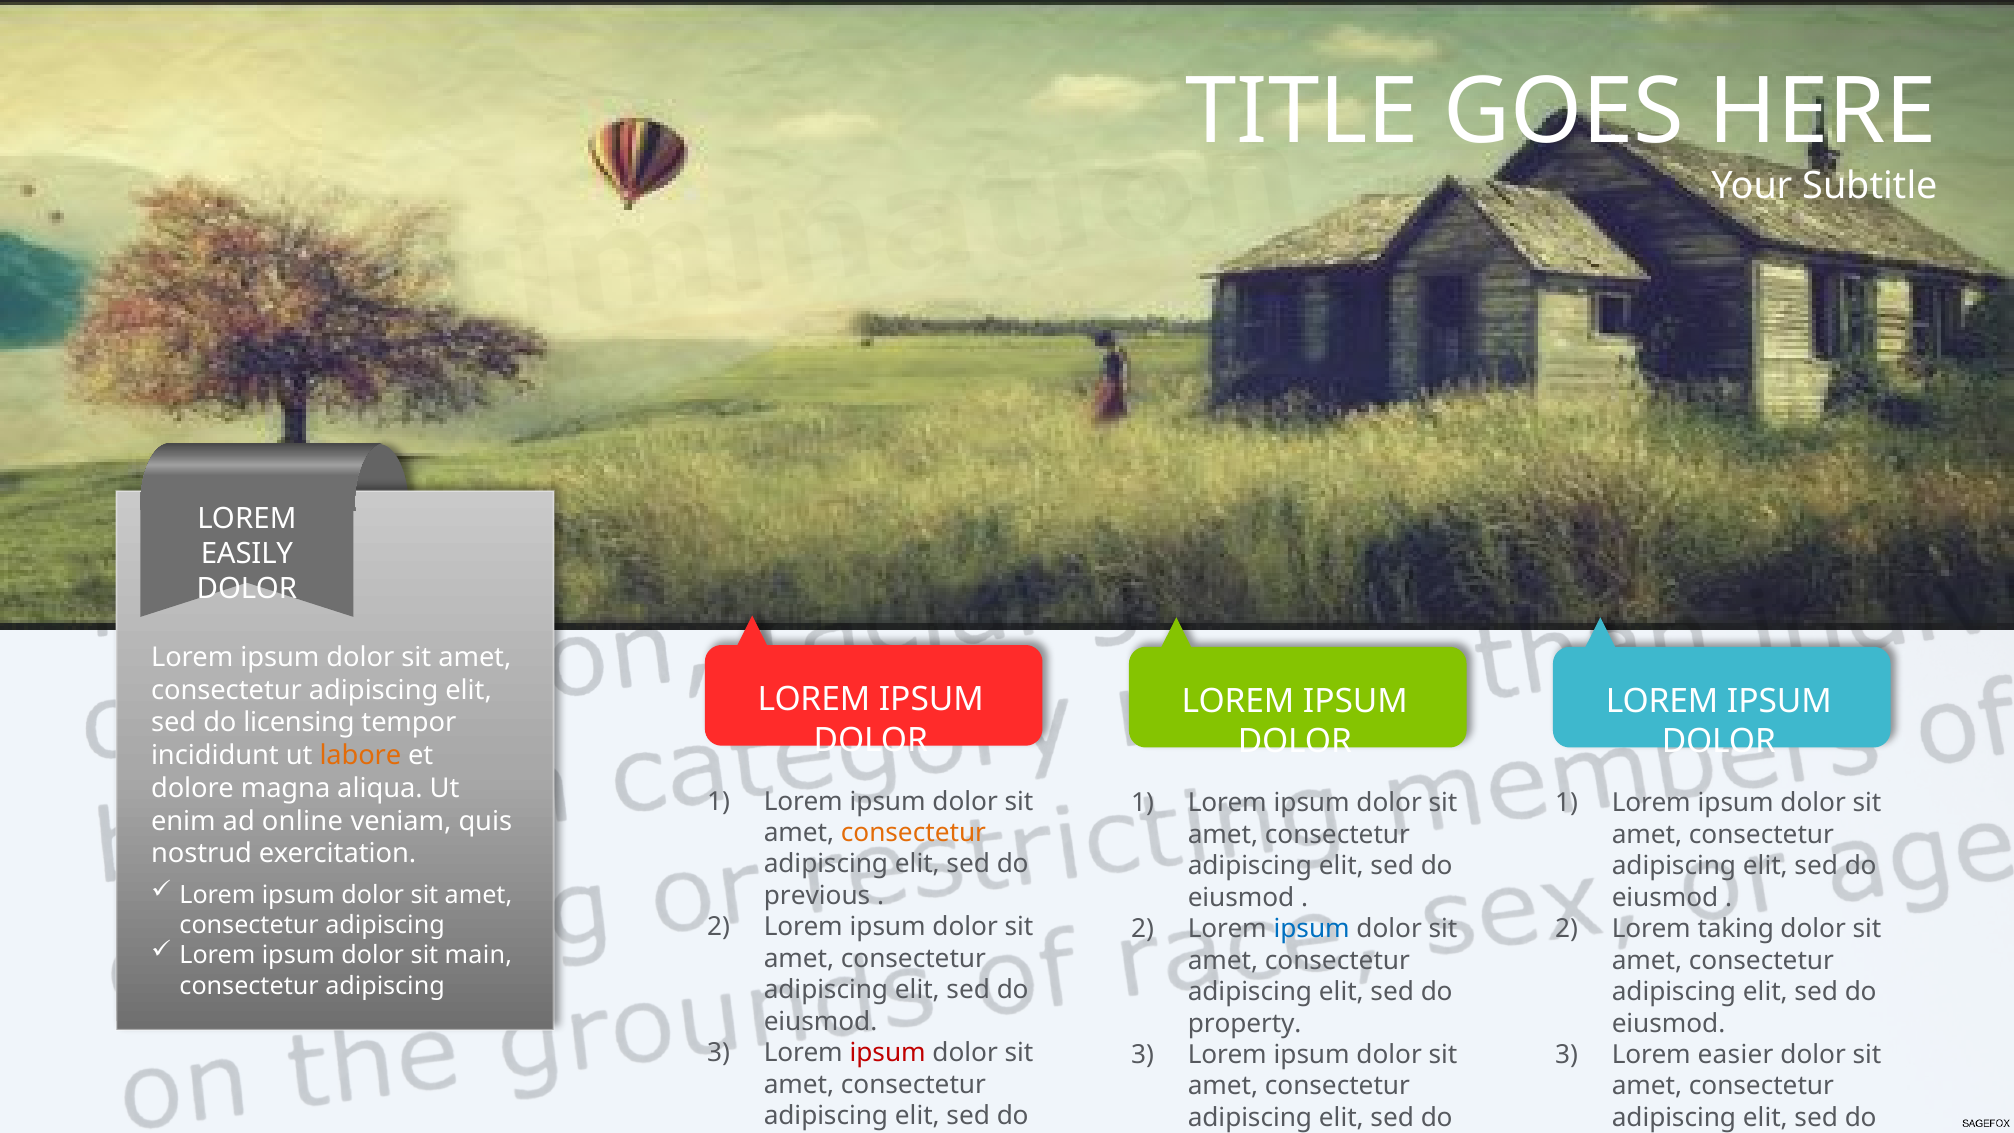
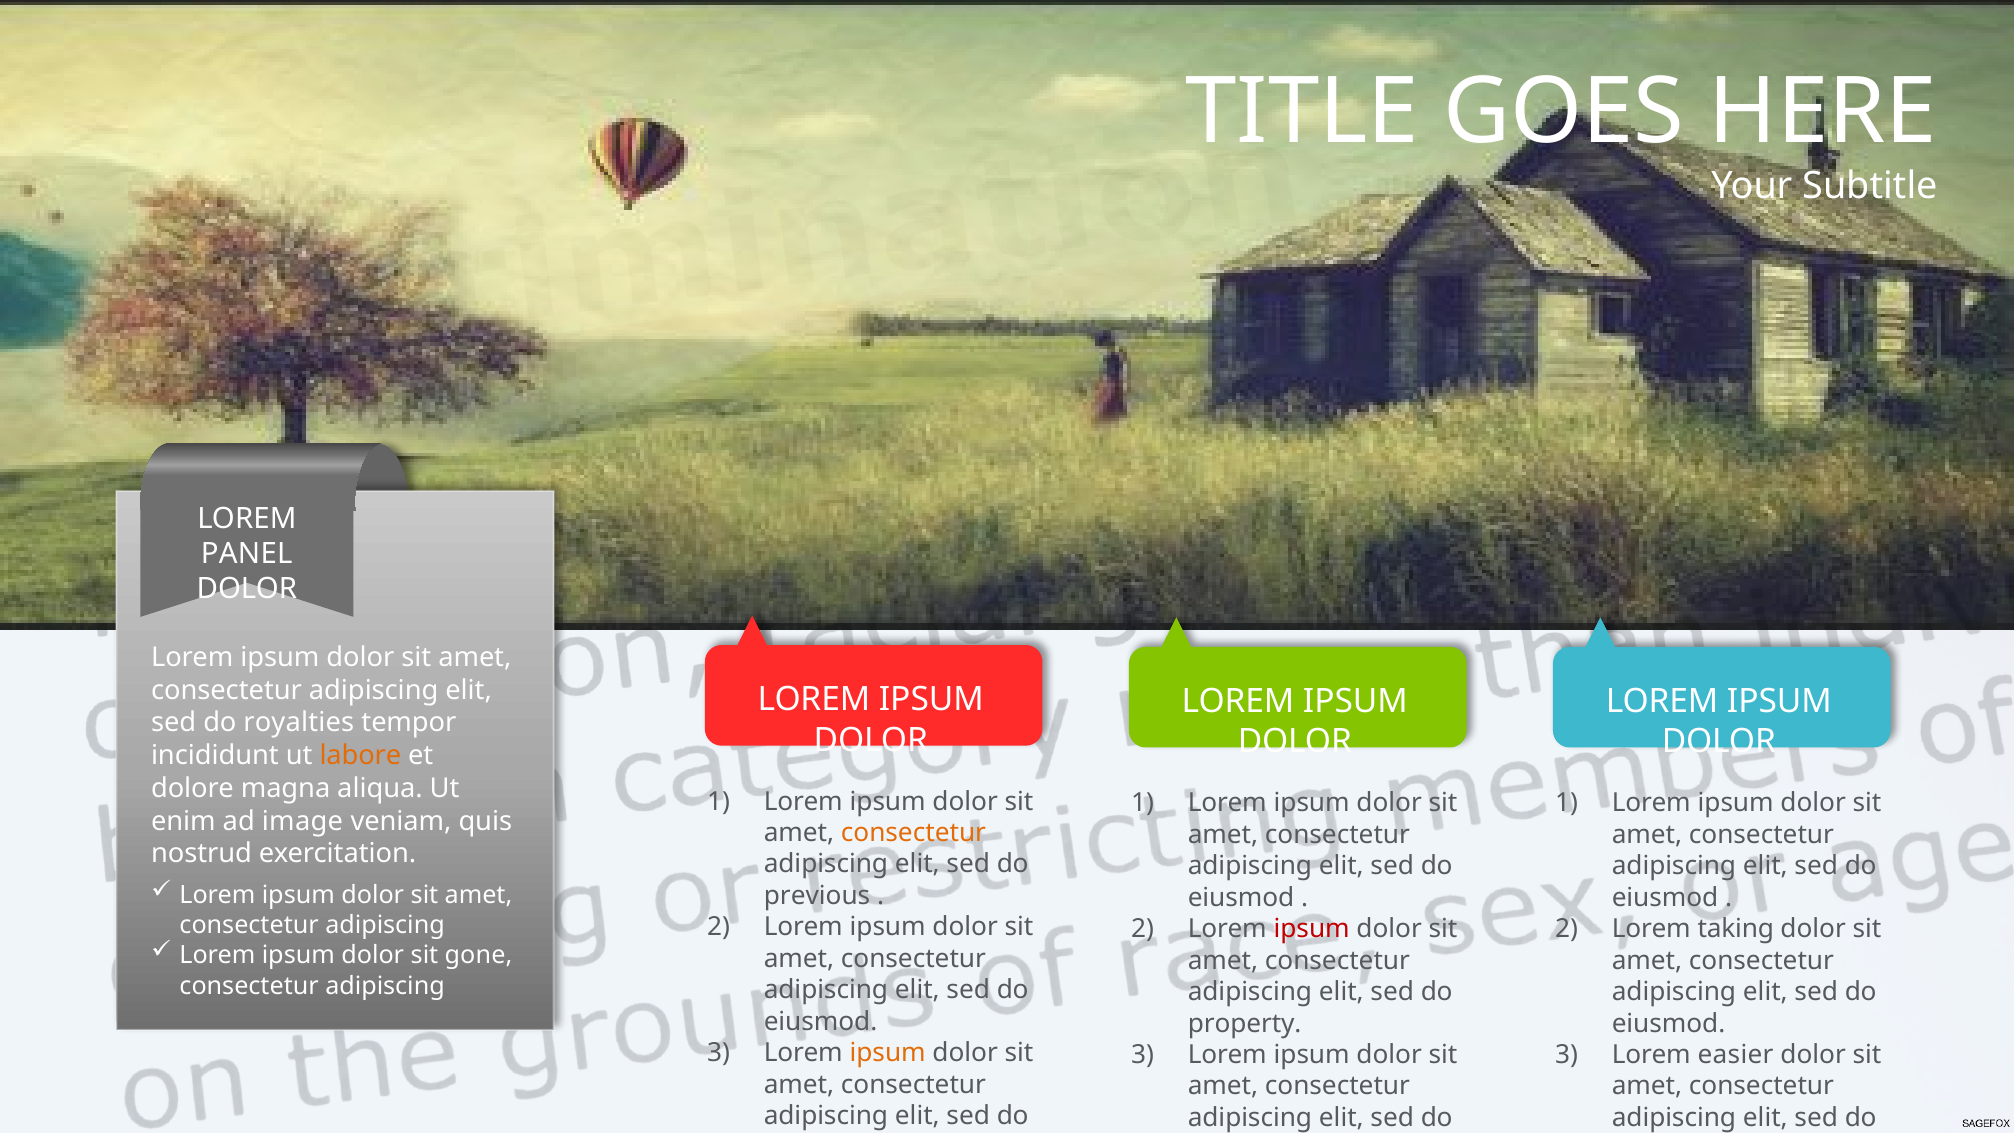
EASILY: EASILY -> PANEL
licensing: licensing -> royalties
online: online -> image
ipsum at (1312, 929) colour: blue -> red
main: main -> gone
ipsum at (888, 1053) colour: red -> orange
